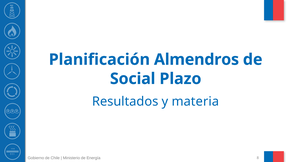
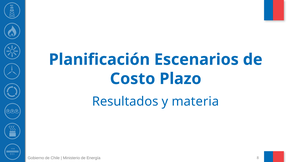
Almendros: Almendros -> Escenarios
Social: Social -> Costo
